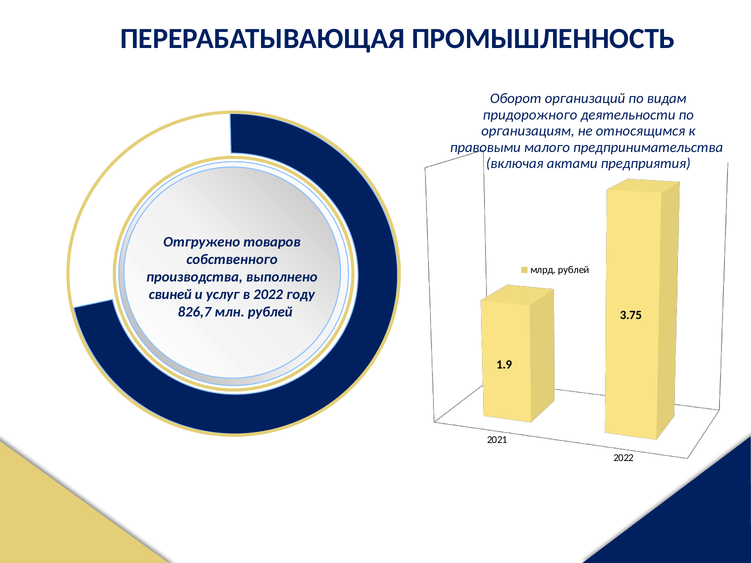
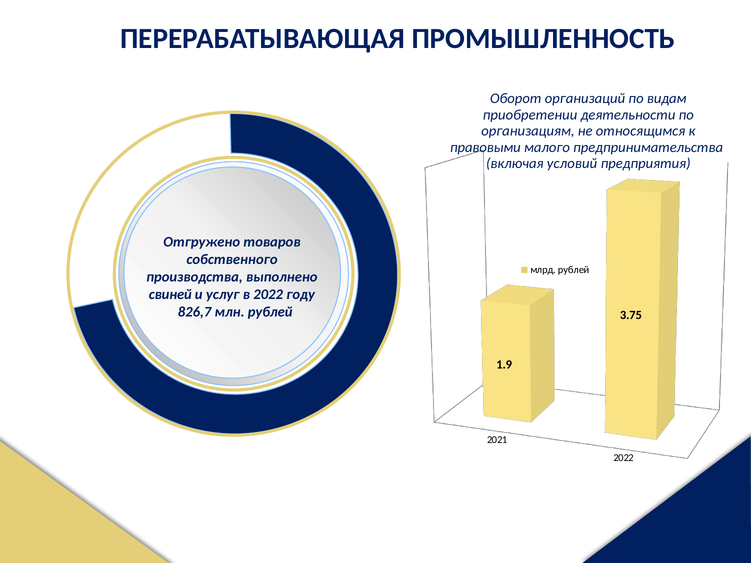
придорожного: придорожного -> приобретении
актами: актами -> условий
